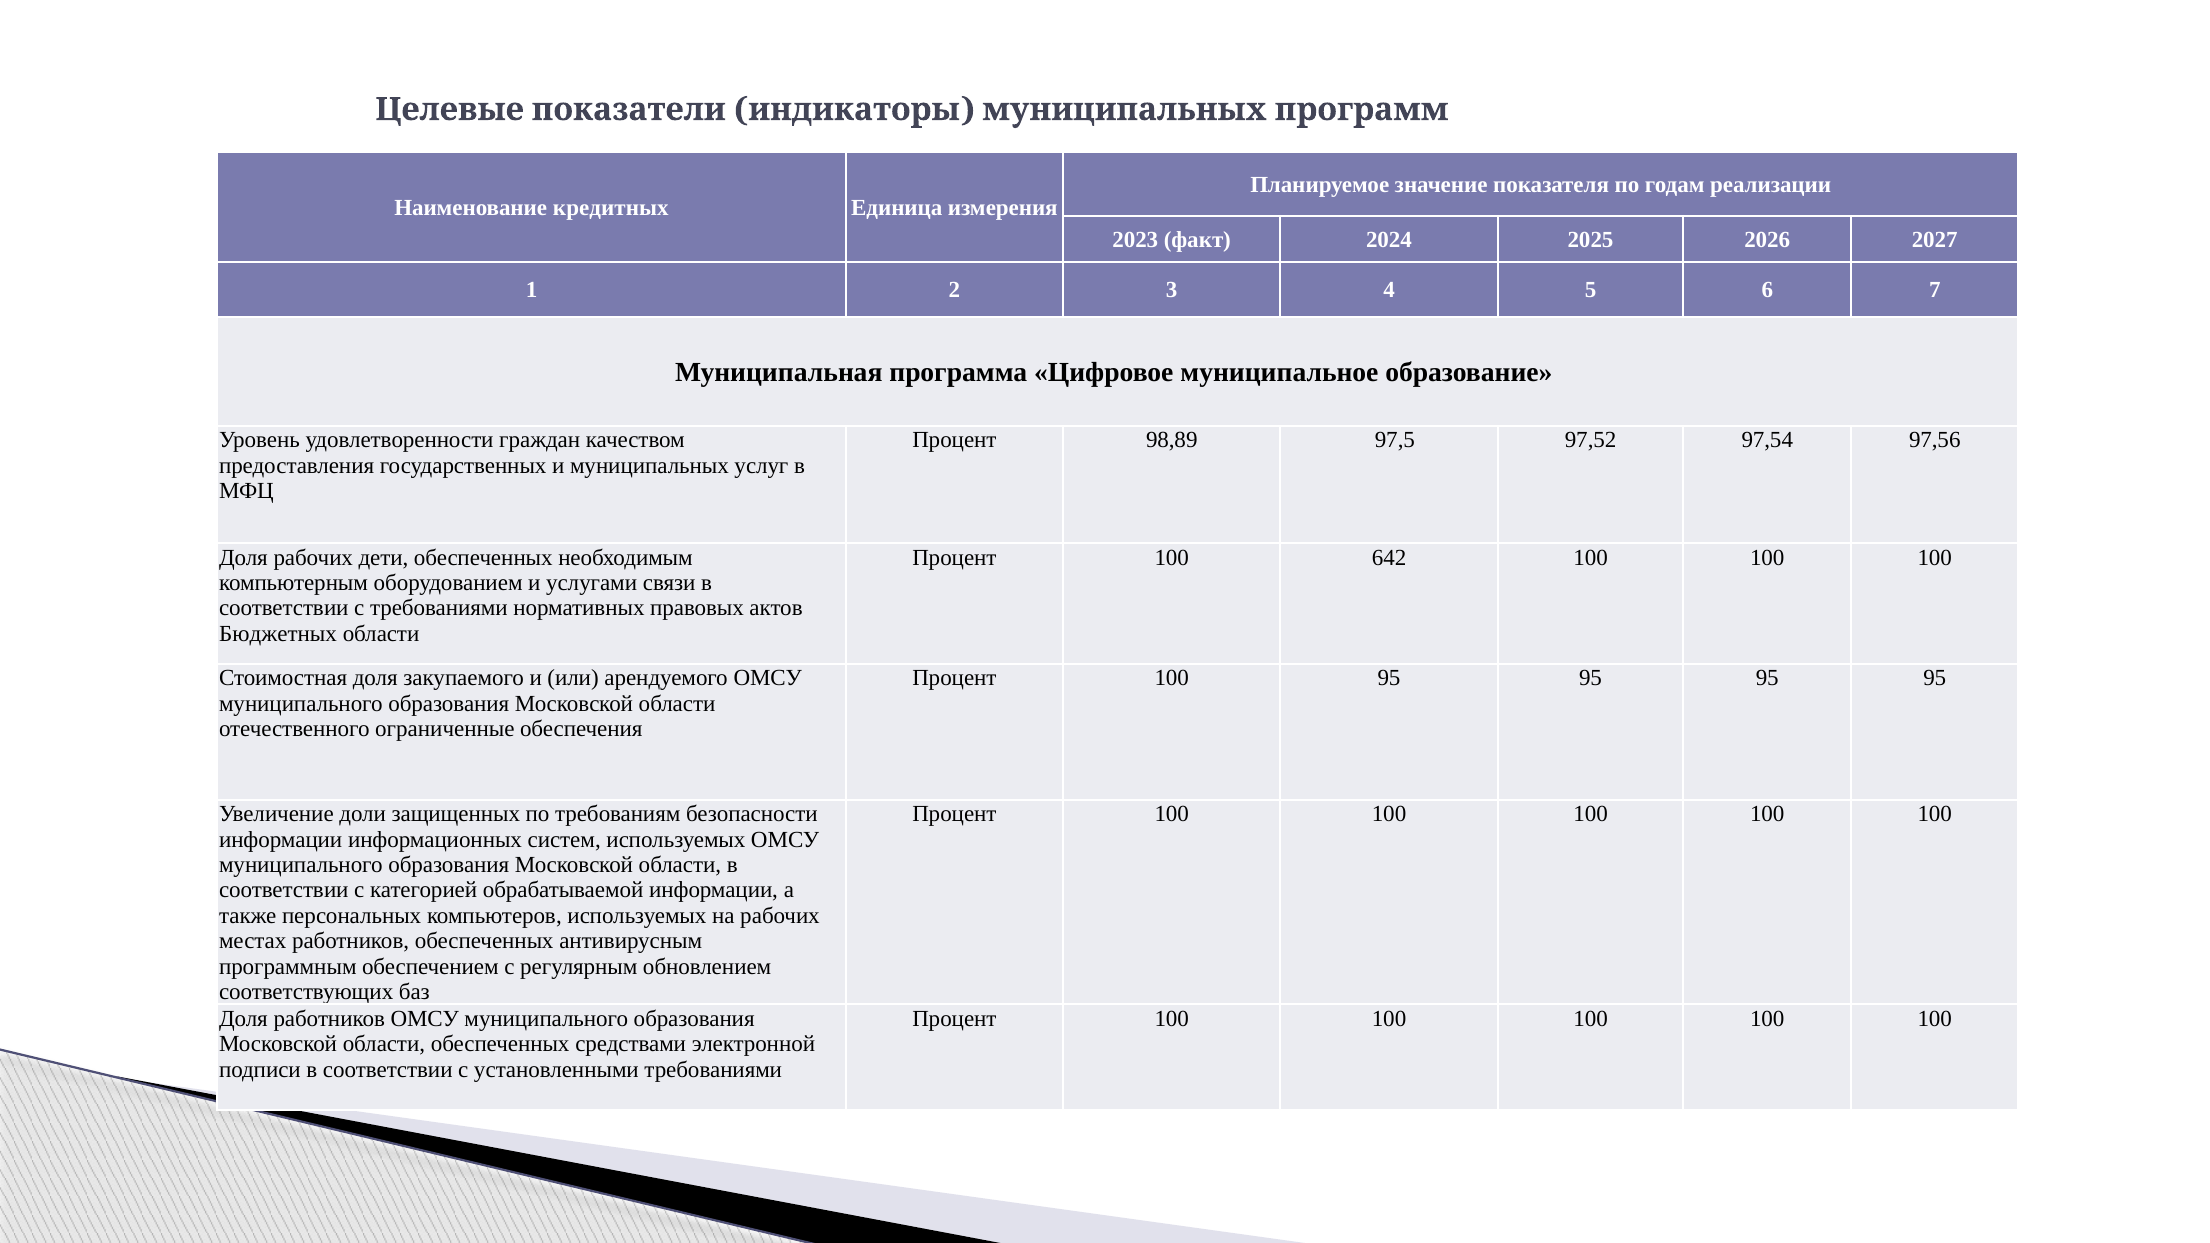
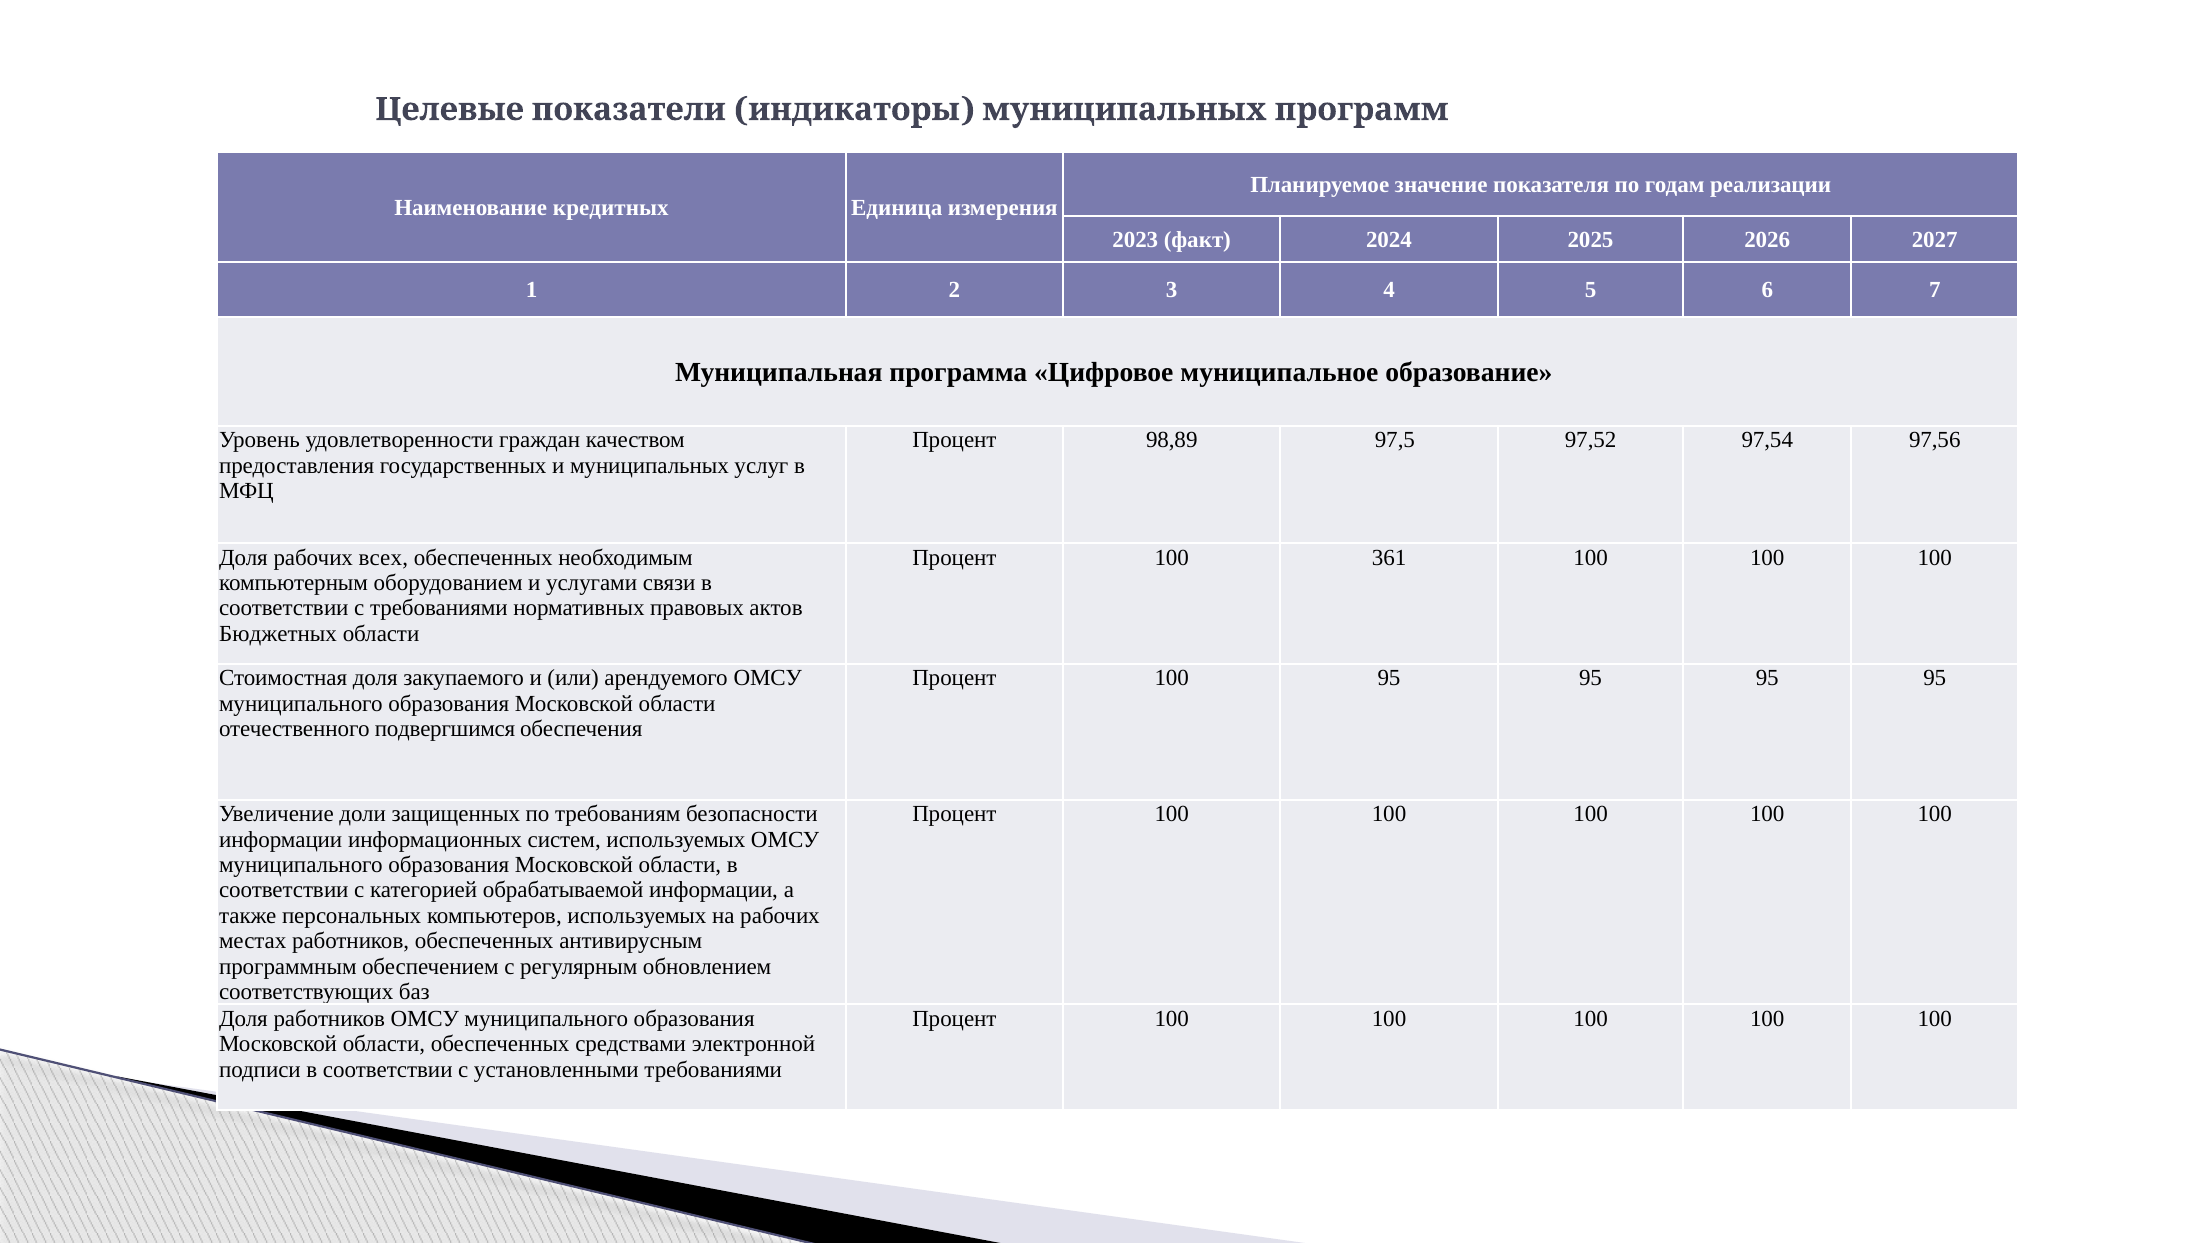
дети: дети -> всех
642: 642 -> 361
ограниченные: ограниченные -> подвергшимся
